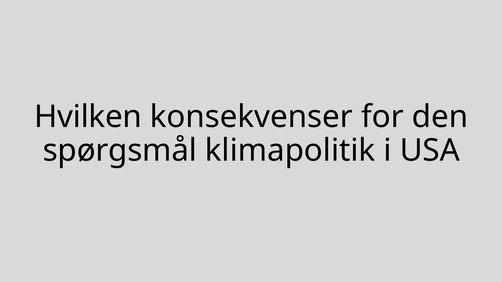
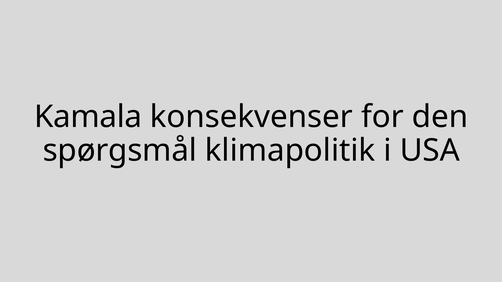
Hvilken: Hvilken -> Kamala
